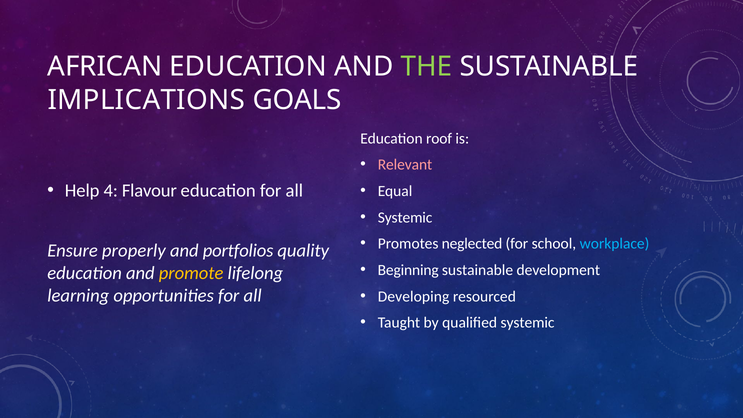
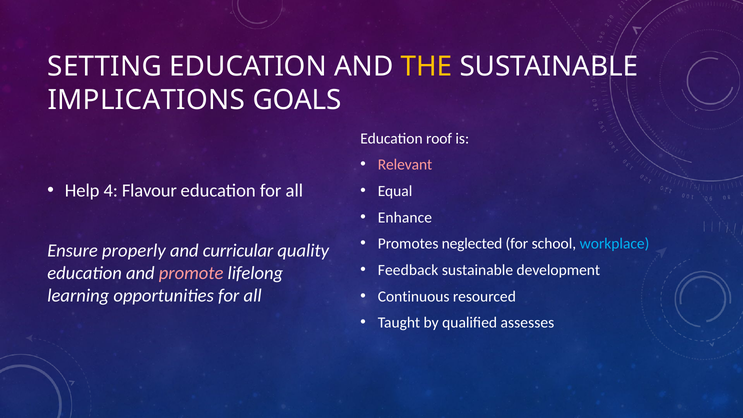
AFRICAN: AFRICAN -> SETTING
THE colour: light green -> yellow
Systemic at (405, 217): Systemic -> Enhance
portfolios: portfolios -> curricular
Beginning: Beginning -> Feedback
promote colour: yellow -> pink
Developing: Developing -> Continuous
qualified systemic: systemic -> assesses
